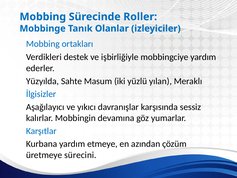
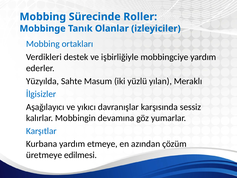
sürecini: sürecini -> edilmesi
